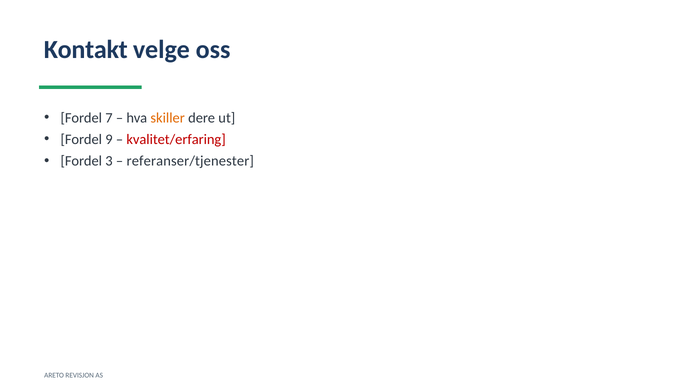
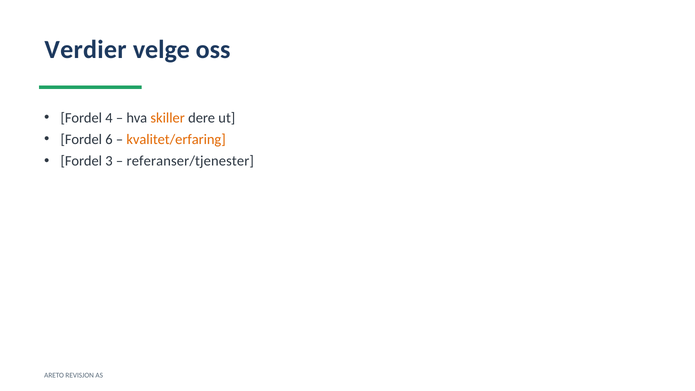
Kontakt: Kontakt -> Verdier
7: 7 -> 4
9: 9 -> 6
kvalitet/erfaring colour: red -> orange
